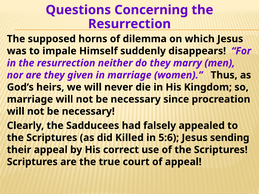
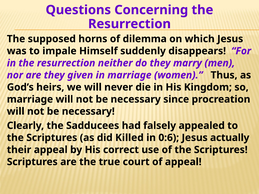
5:6: 5:6 -> 0:6
sending: sending -> actually
